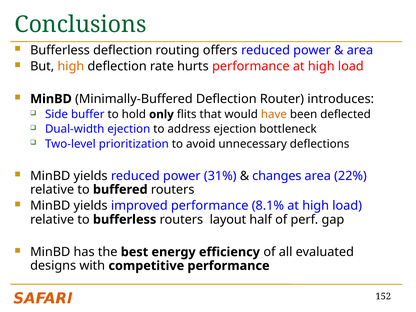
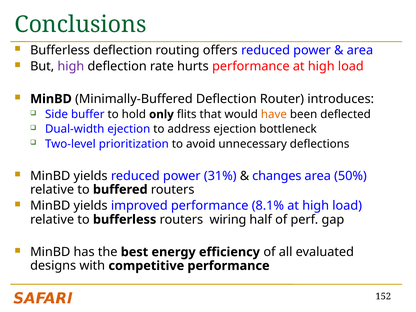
high at (71, 66) colour: orange -> purple
22%: 22% -> 50%
layout: layout -> wiring
